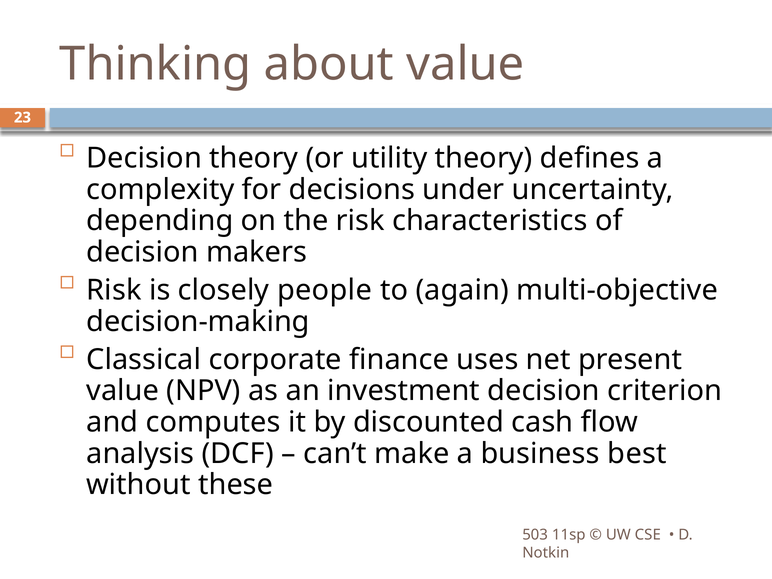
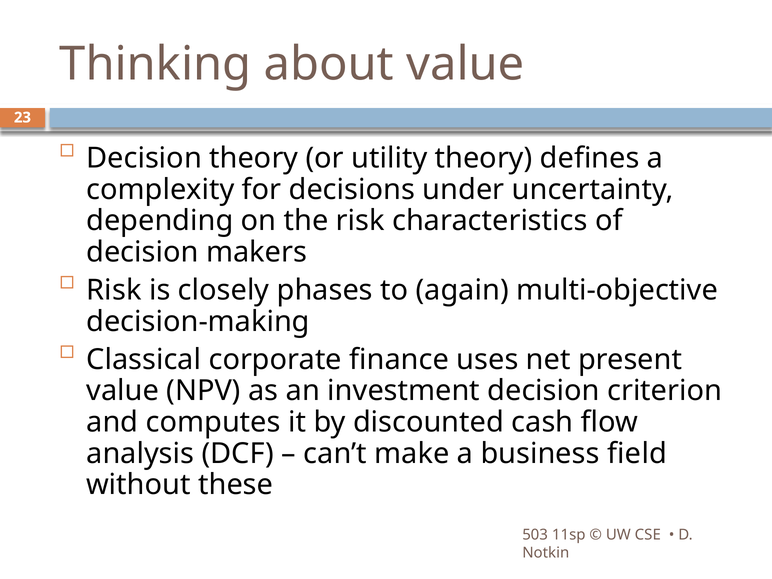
people: people -> phases
best: best -> field
